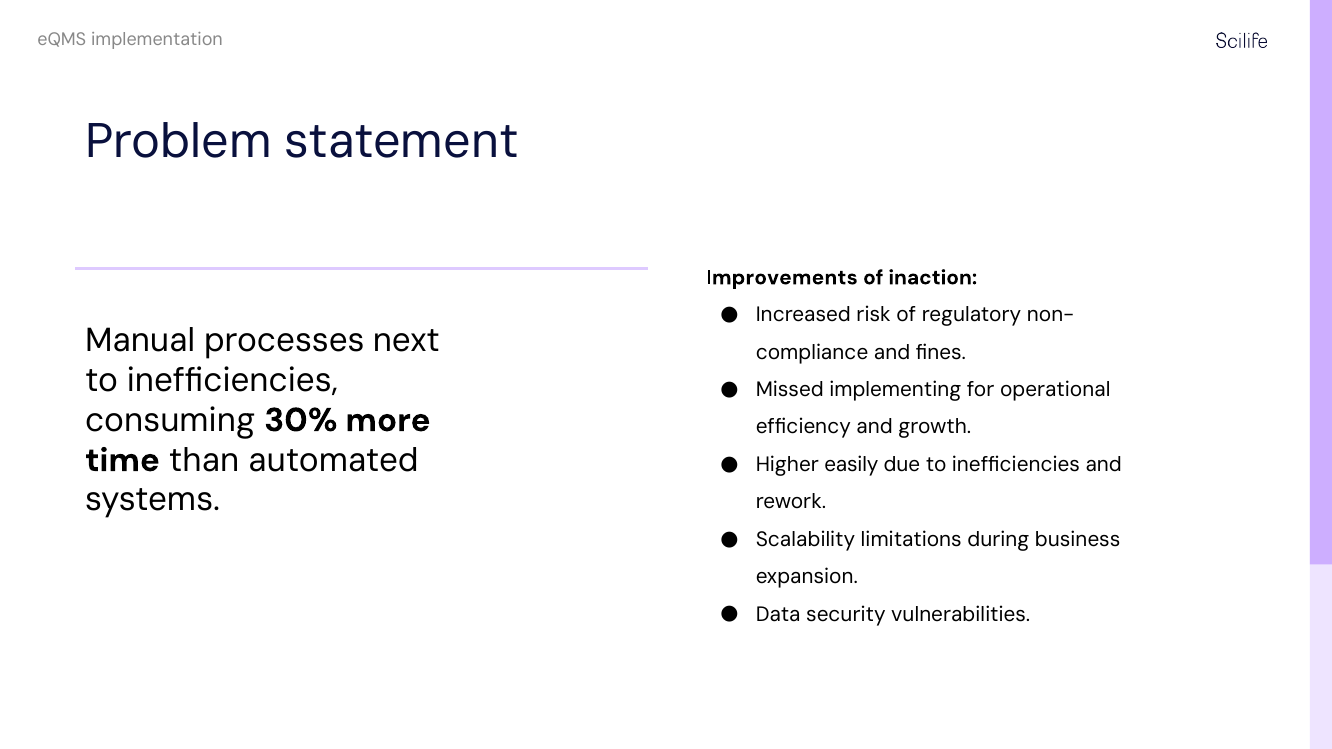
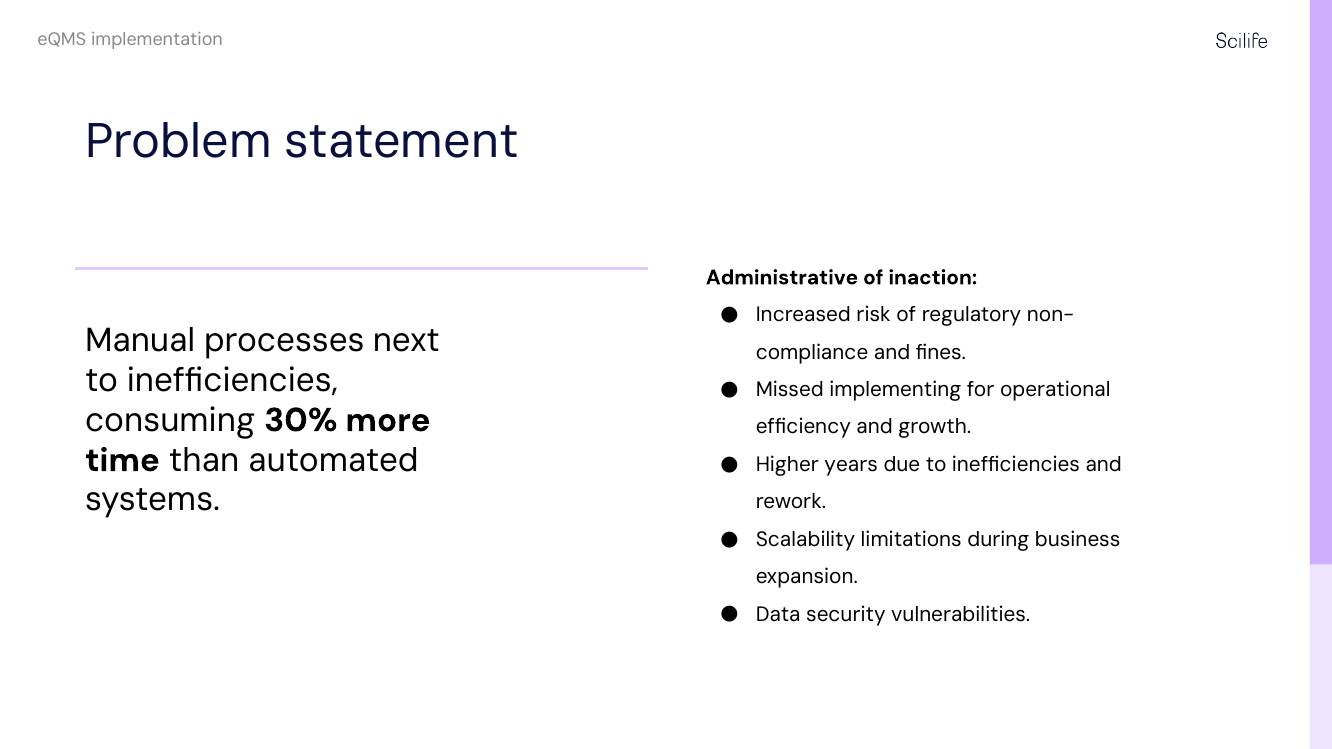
Improvements: Improvements -> Administrative
easily: easily -> years
